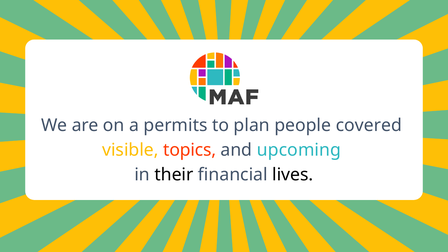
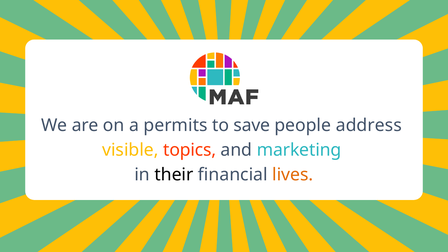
plan: plan -> save
covered: covered -> address
upcoming: upcoming -> marketing
lives colour: black -> orange
